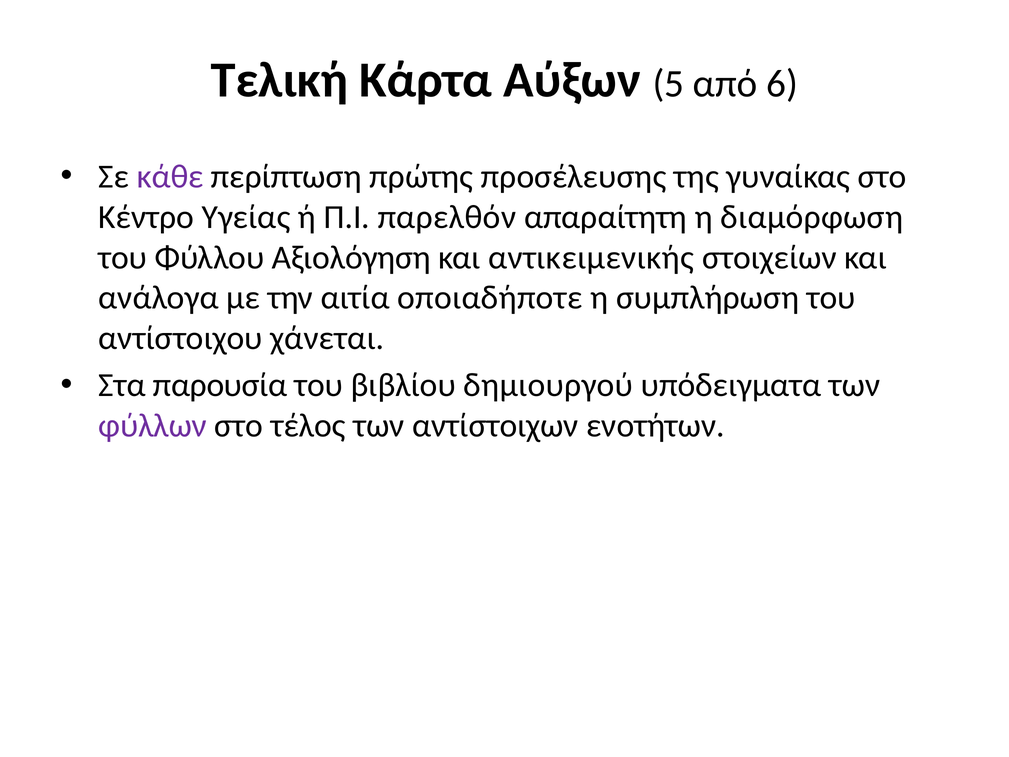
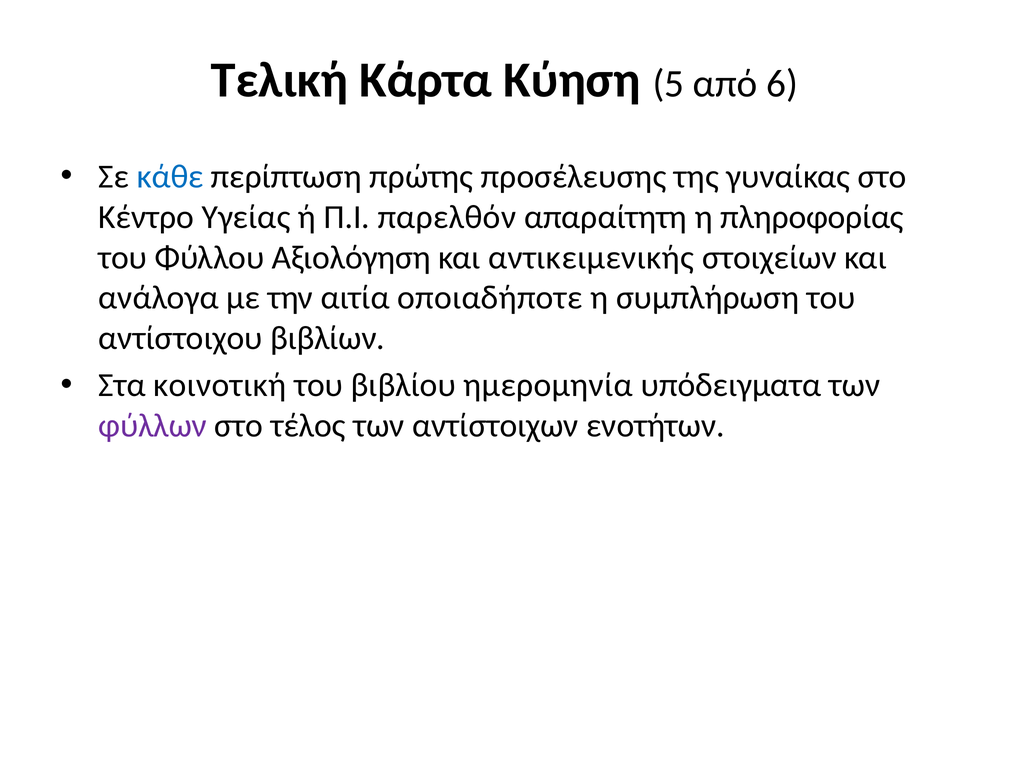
Αύξων: Αύξων -> Κύηση
κάθε colour: purple -> blue
διαμόρφωση: διαμόρφωση -> πληροφορίας
χάνεται: χάνεται -> βιβλίων
παρουσία: παρουσία -> κοινοτική
δημιουργού: δημιουργού -> ημερομηνία
